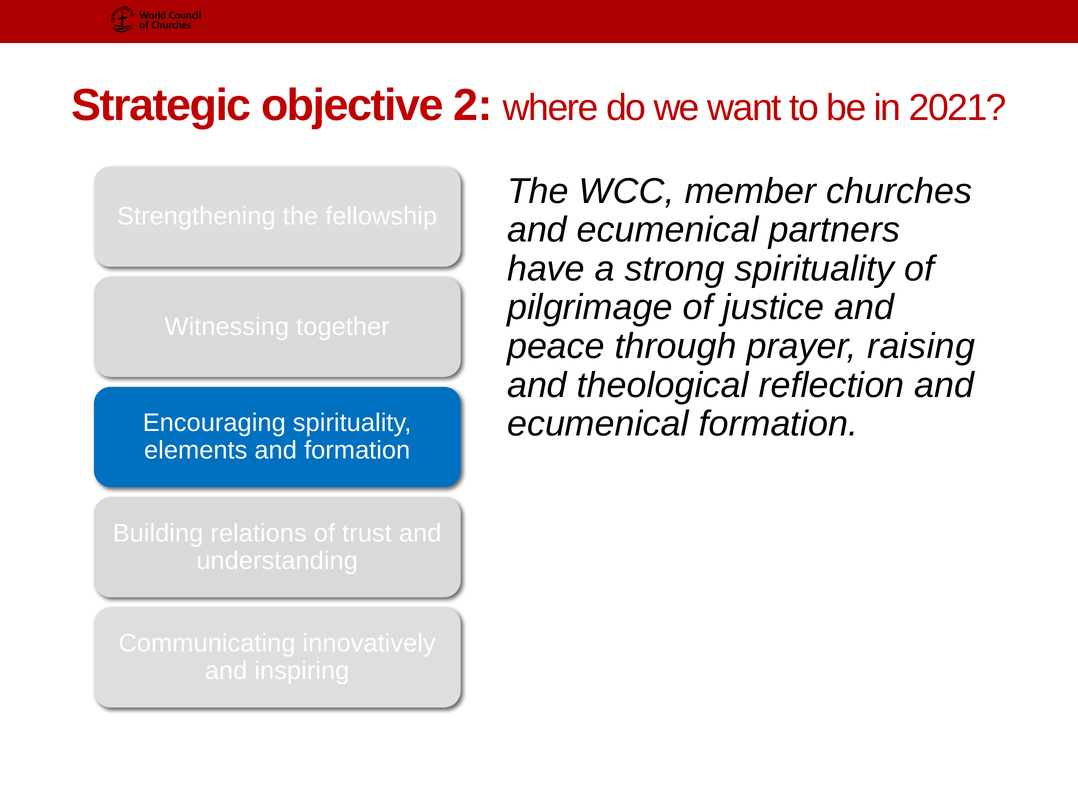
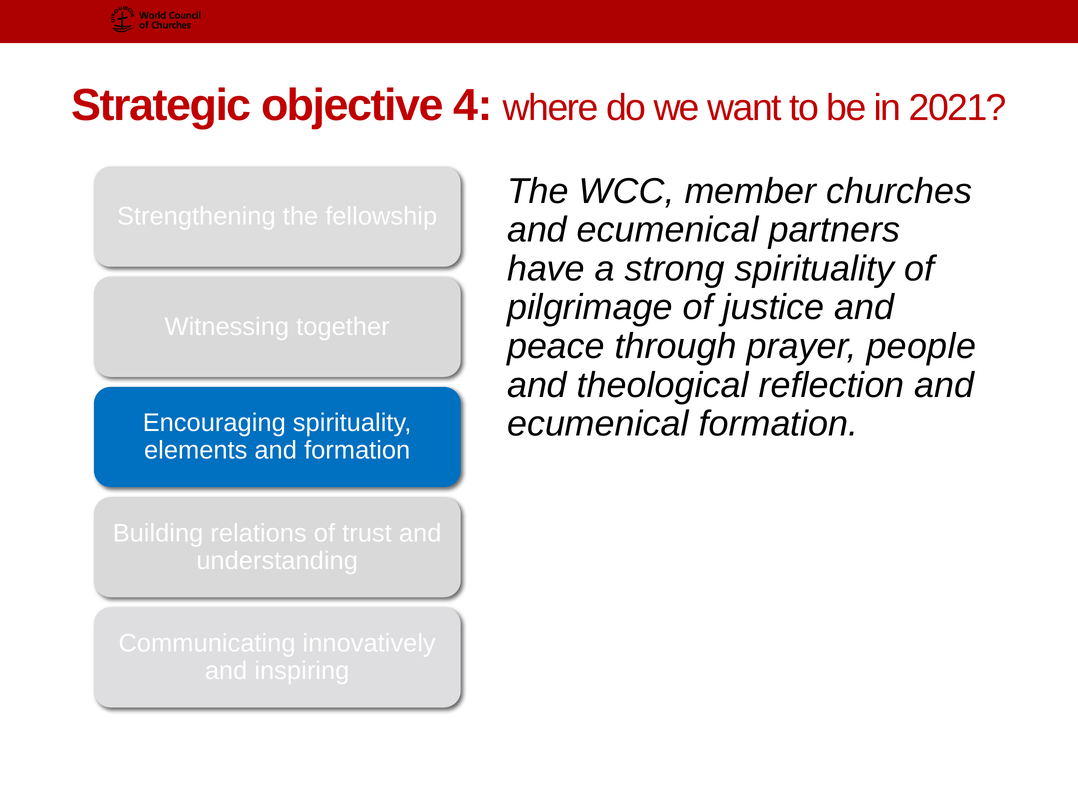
2: 2 -> 4
raising: raising -> people
